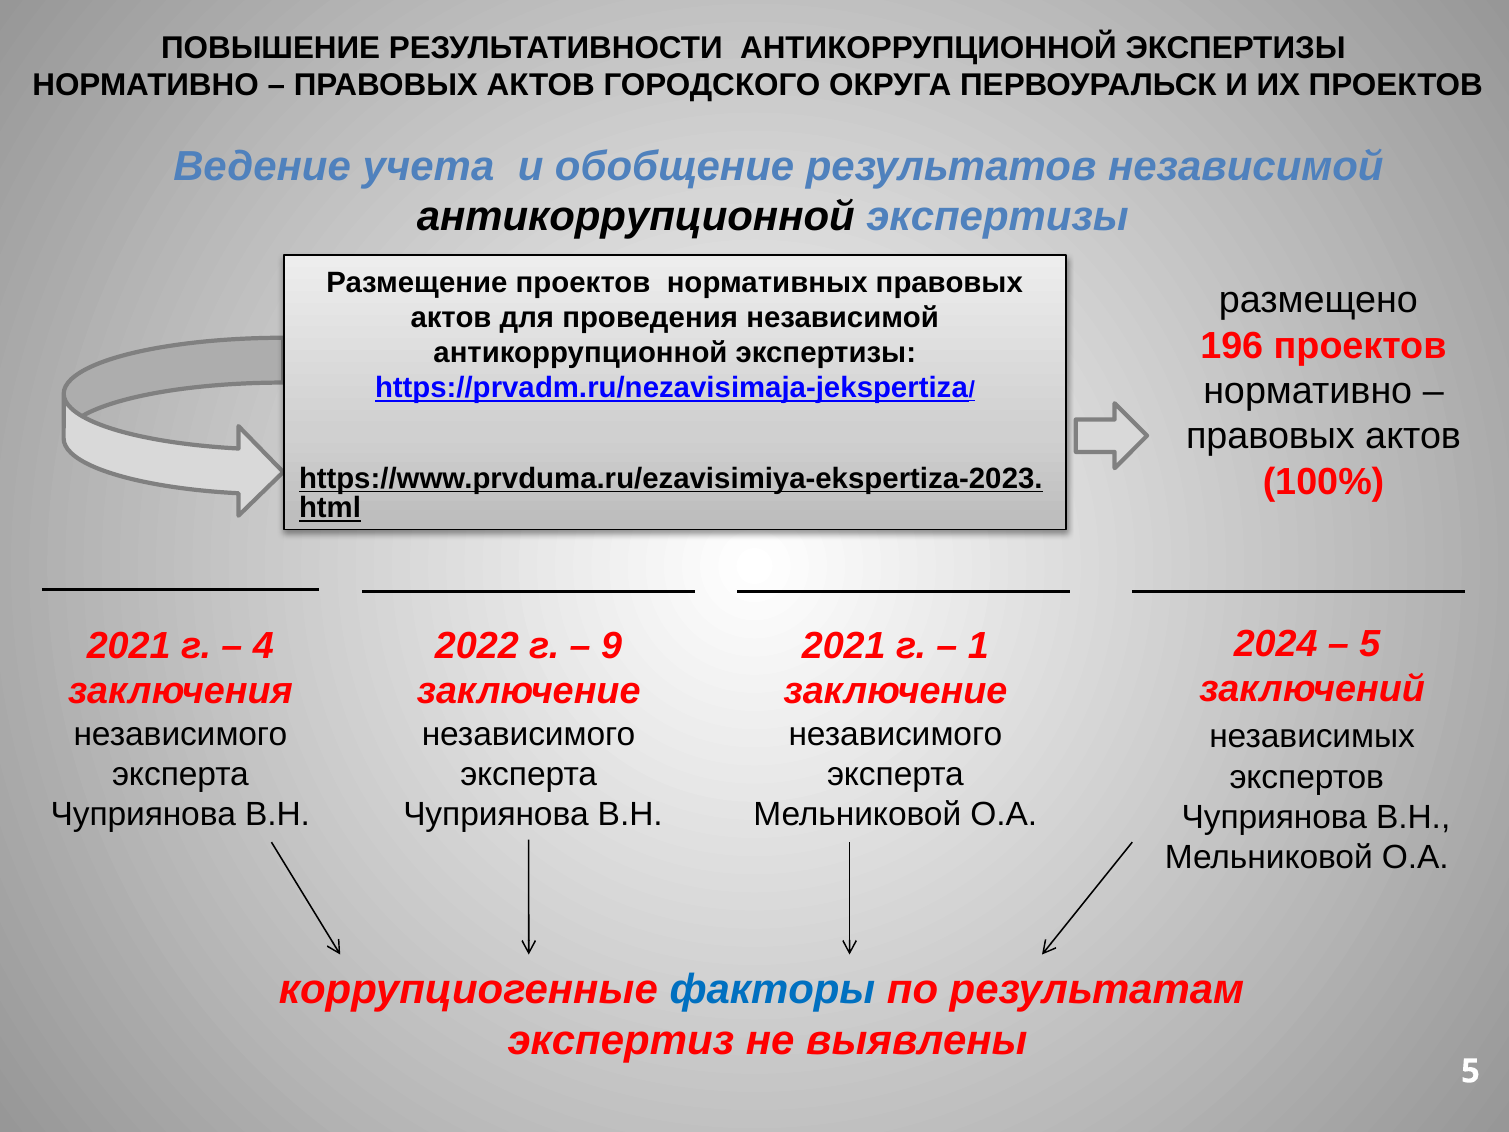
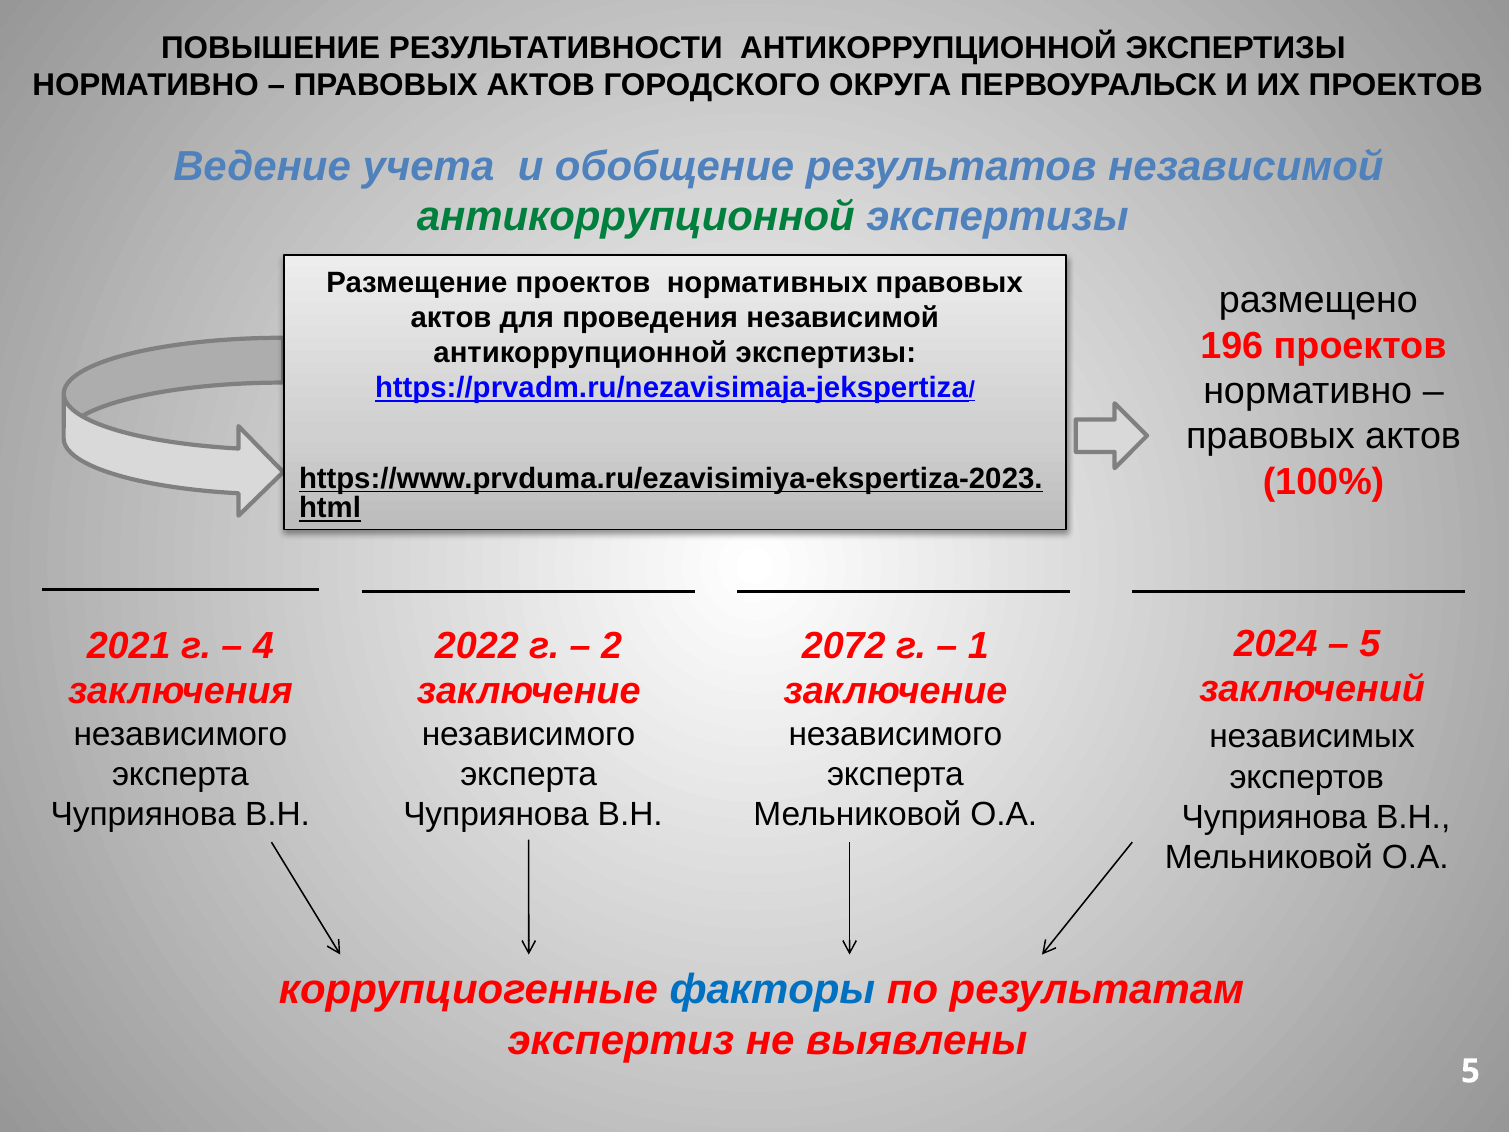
антикоррупционной at (636, 217) colour: black -> green
9: 9 -> 2
2021 at (844, 646): 2021 -> 2072
